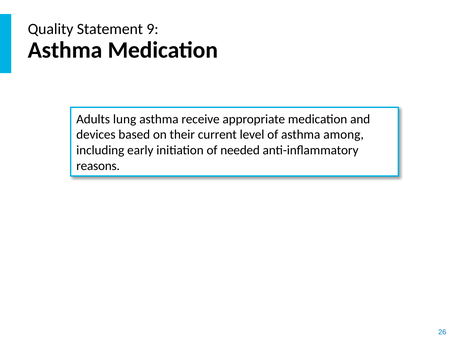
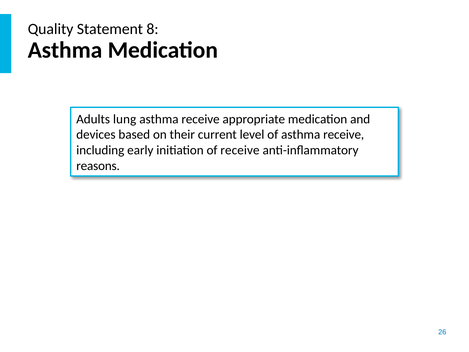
9: 9 -> 8
of asthma among: among -> receive
of needed: needed -> receive
